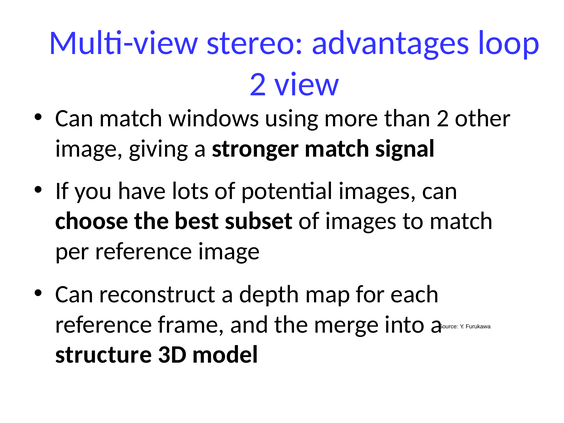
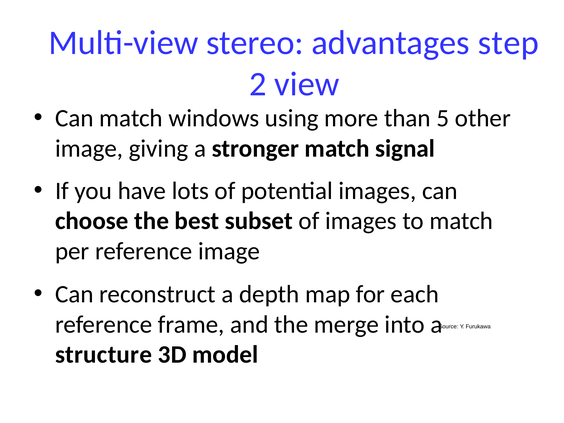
loop: loop -> step
than 2: 2 -> 5
